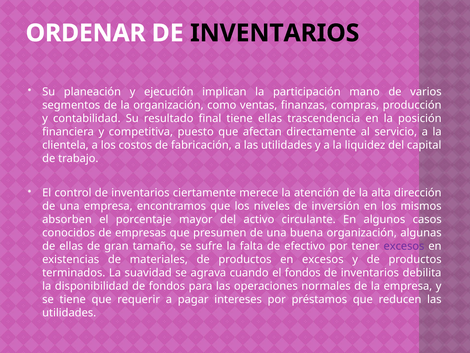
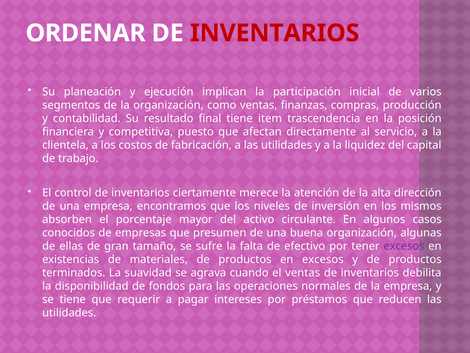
INVENTARIOS at (275, 33) colour: black -> red
mano: mano -> inicial
tiene ellas: ellas -> item
el fondos: fondos -> ventas
